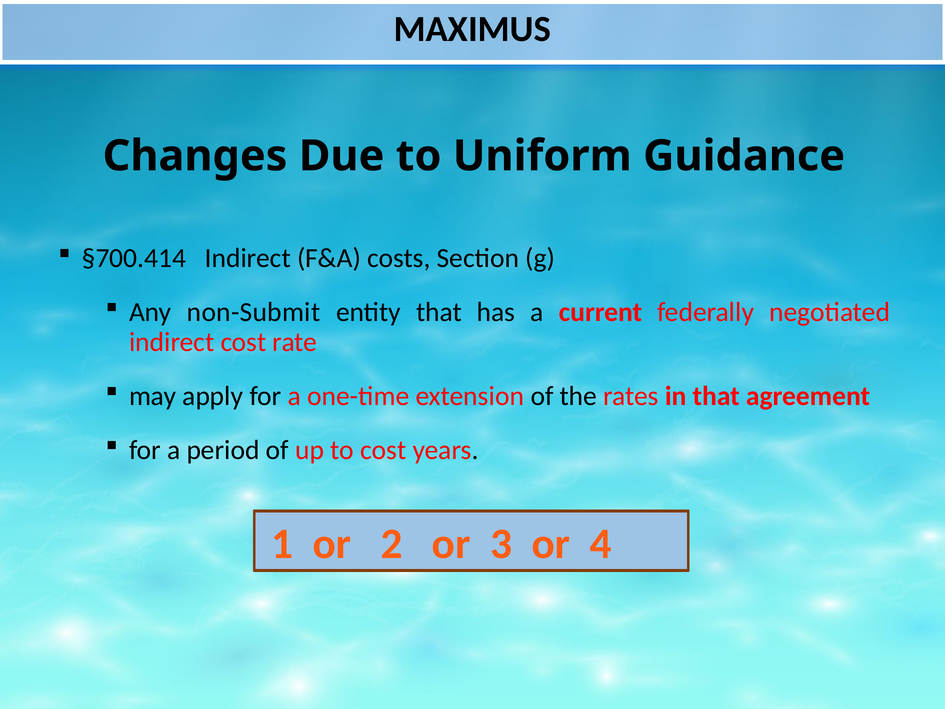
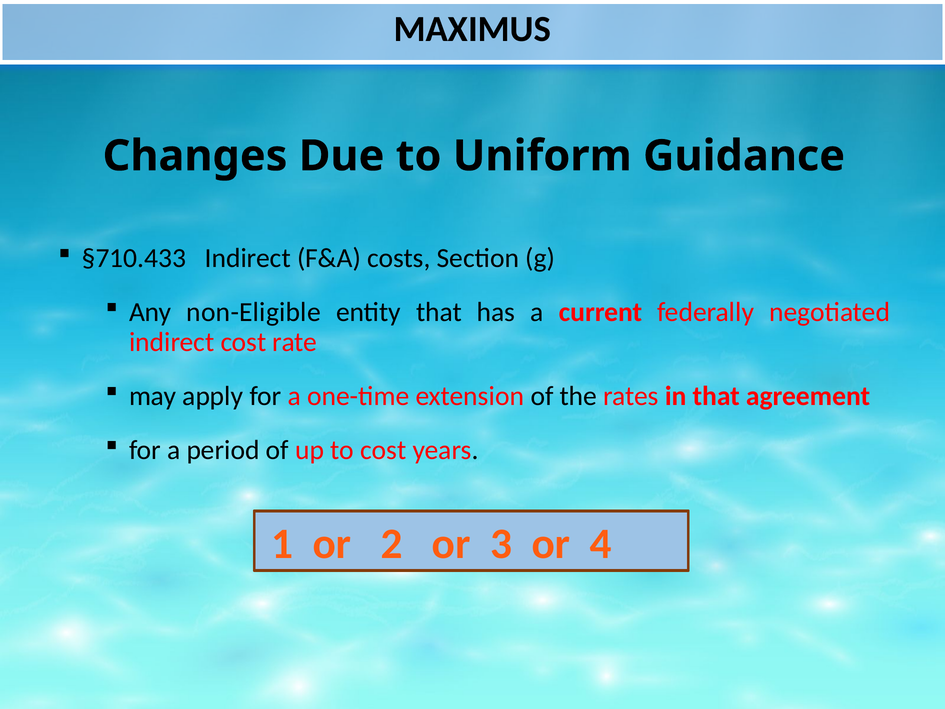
§700.414: §700.414 -> §710.433
non-Submit: non-Submit -> non-Eligible
